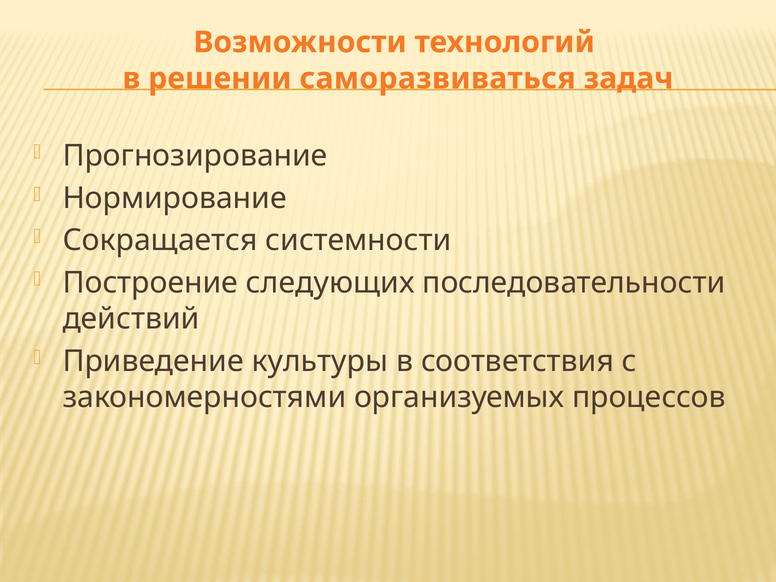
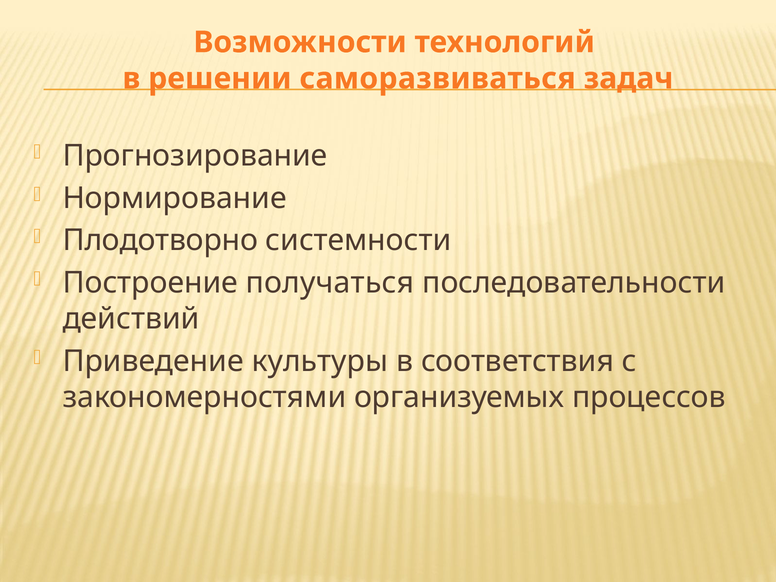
Сокращается: Сокращается -> Плодотворно
следующих: следующих -> получаться
